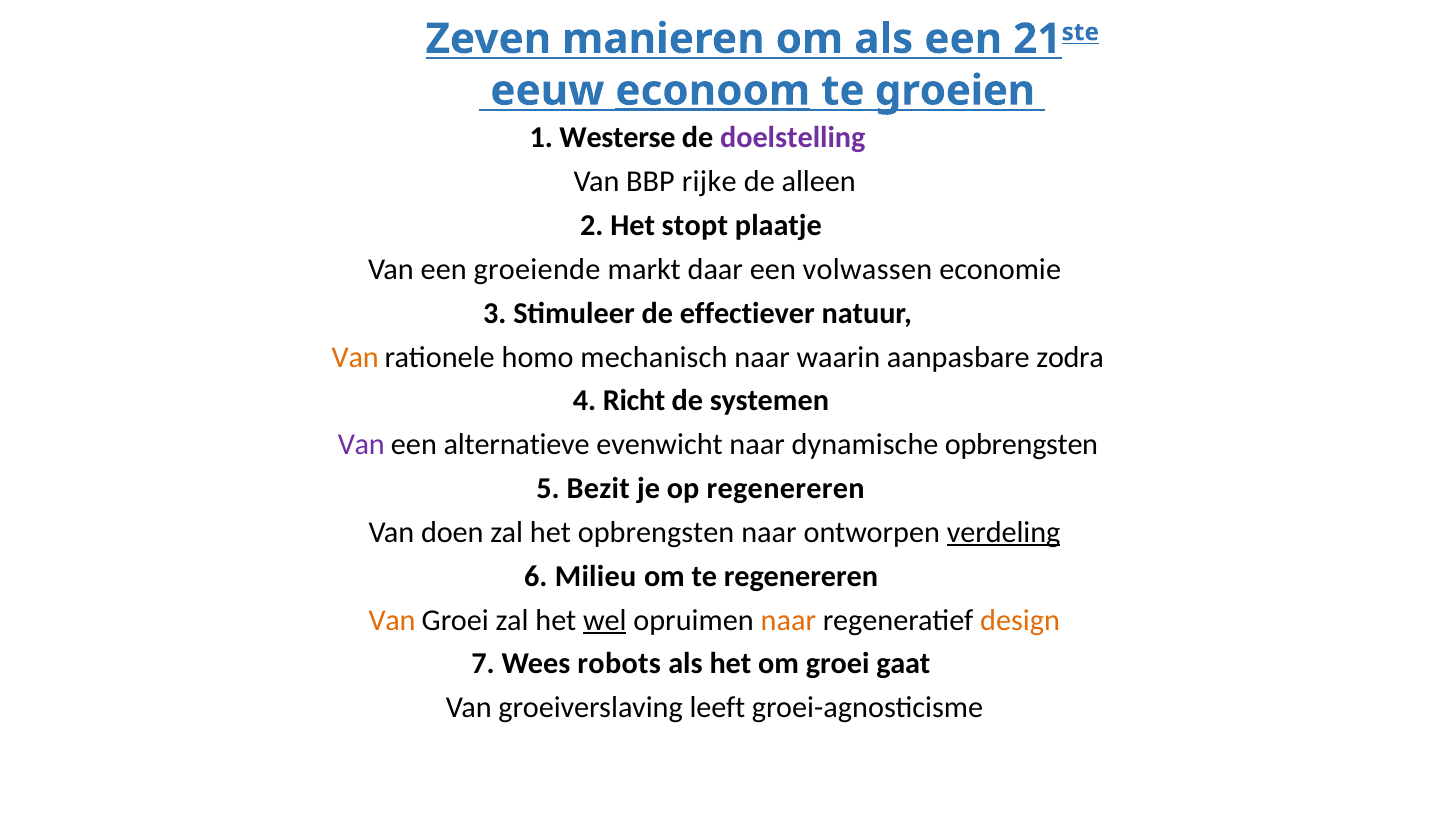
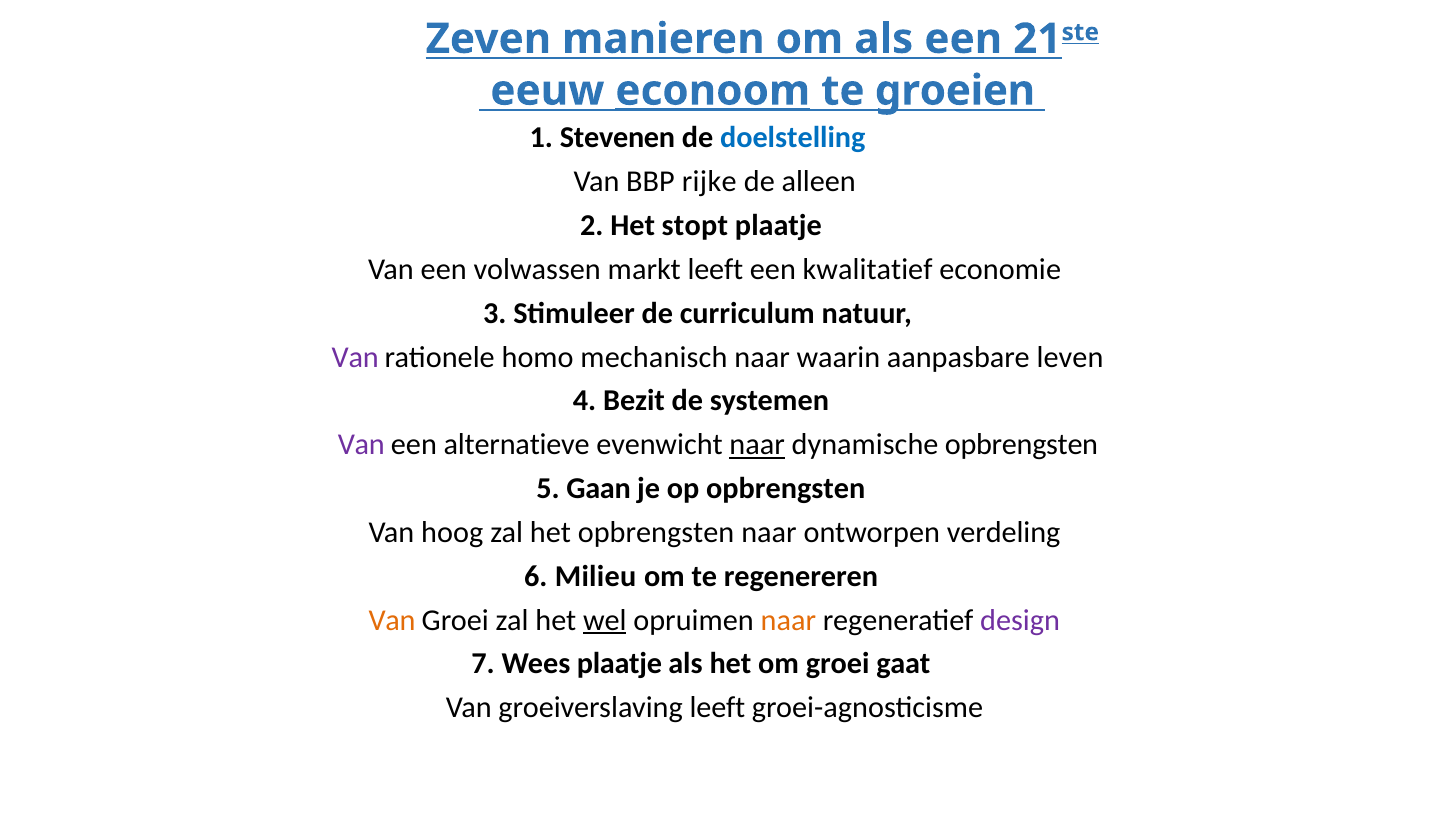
Westerse: Westerse -> Stevenen
doelstelling colour: purple -> blue
groeiende: groeiende -> volwassen
markt daar: daar -> leeft
volwassen: volwassen -> kwalitatief
effectiever: effectiever -> curriculum
Van at (355, 357) colour: orange -> purple
zodra: zodra -> leven
Richt: Richt -> Bezit
naar at (757, 445) underline: none -> present
Bezit: Bezit -> Gaan
op regenereren: regenereren -> opbrengsten
doen: doen -> hoog
verdeling underline: present -> none
design colour: orange -> purple
Wees robots: robots -> plaatje
